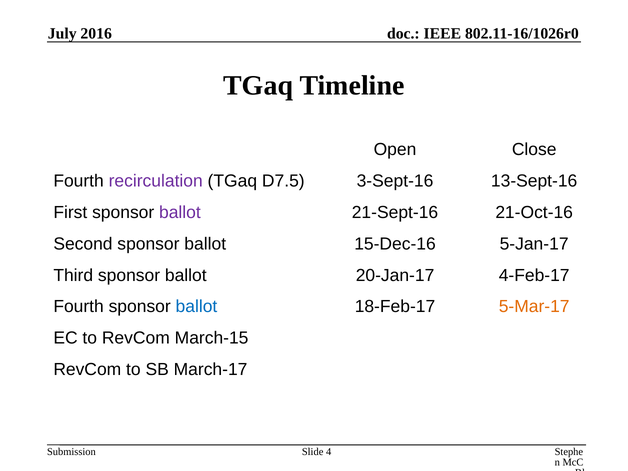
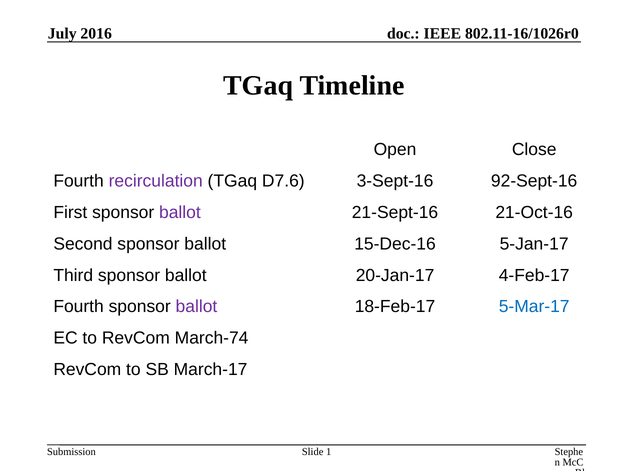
D7.5: D7.5 -> D7.6
13-Sept-16: 13-Sept-16 -> 92-Sept-16
ballot at (196, 307) colour: blue -> purple
5-Mar-17 colour: orange -> blue
March-15: March-15 -> March-74
4: 4 -> 1
